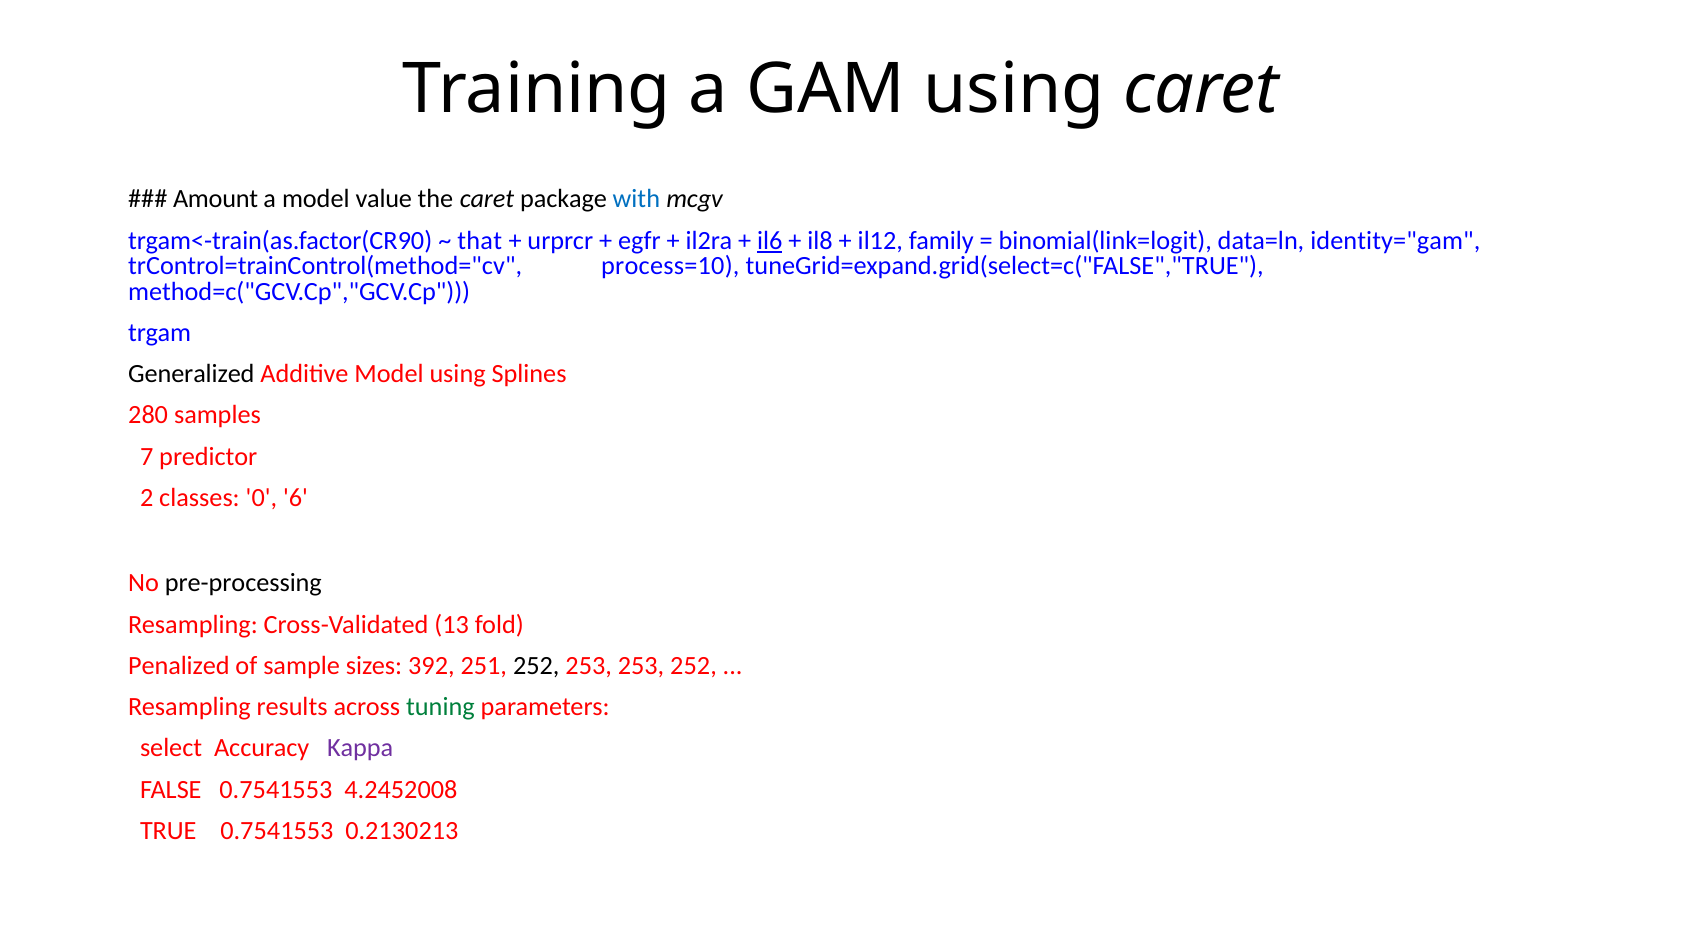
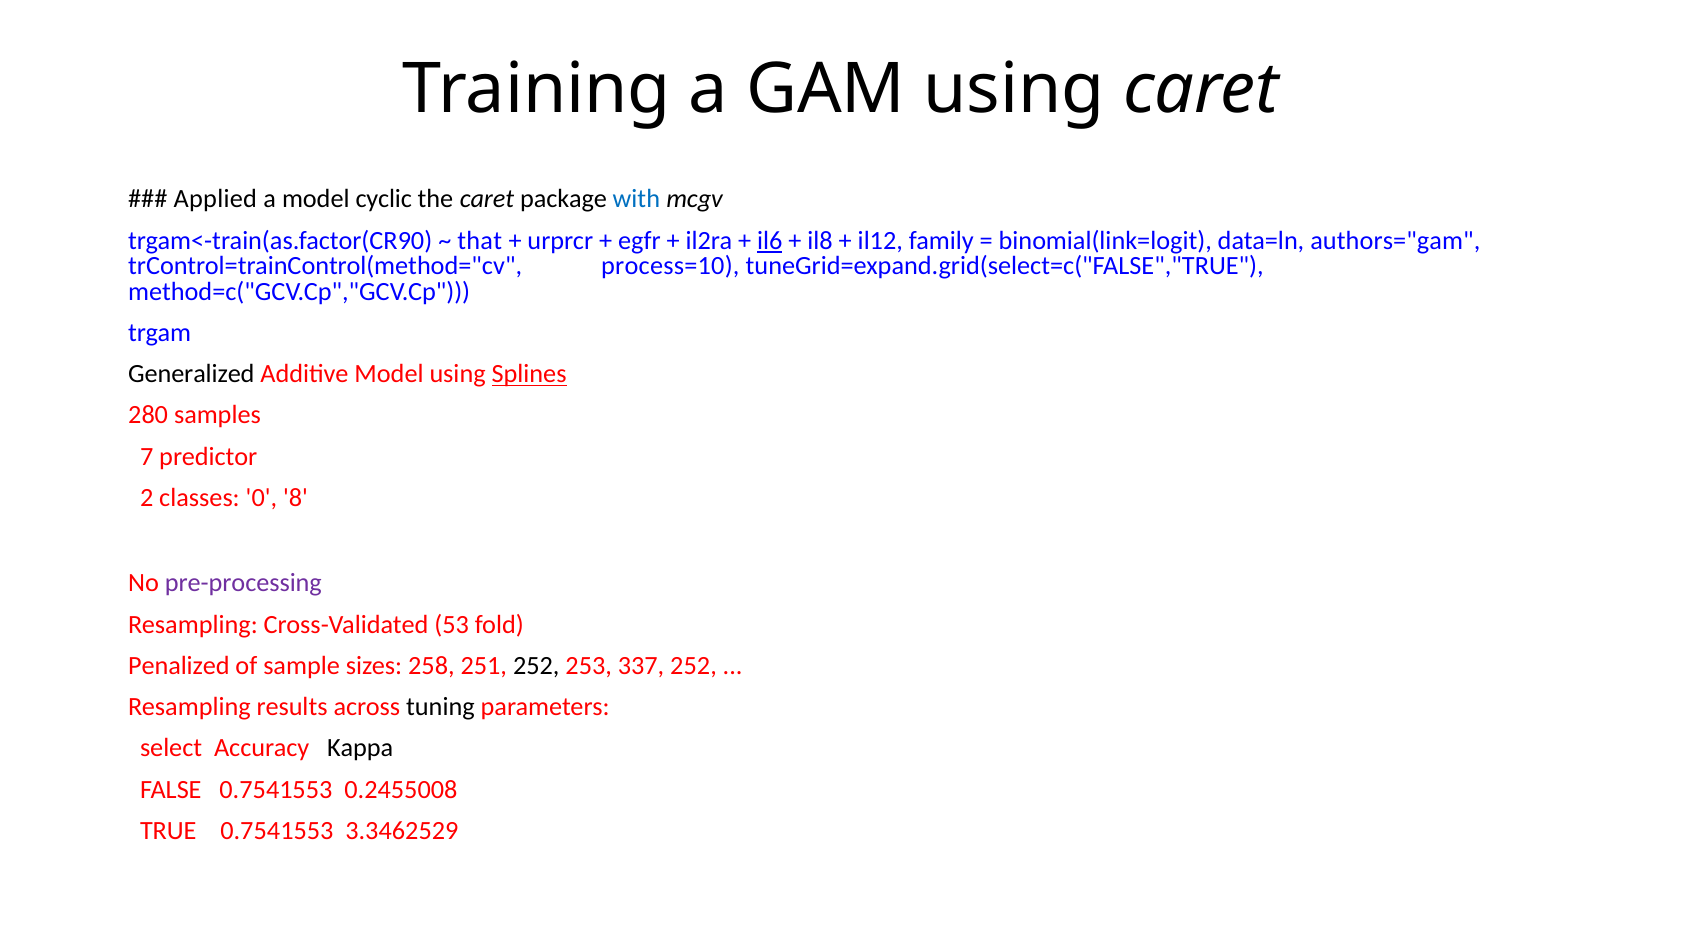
Amount: Amount -> Applied
value: value -> cyclic
identity="gam: identity="gam -> authors="gam
Splines underline: none -> present
6: 6 -> 8
pre-processing colour: black -> purple
13: 13 -> 53
392: 392 -> 258
253 253: 253 -> 337
tuning colour: green -> black
Kappa colour: purple -> black
4.2452008: 4.2452008 -> 0.2455008
0.2130213: 0.2130213 -> 3.3462529
